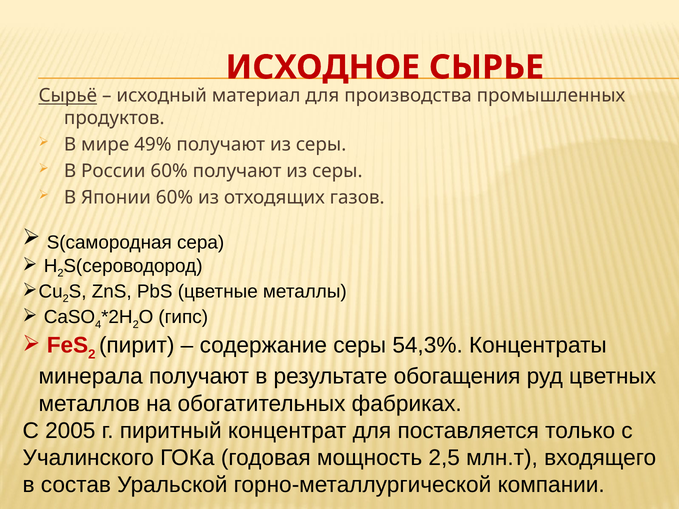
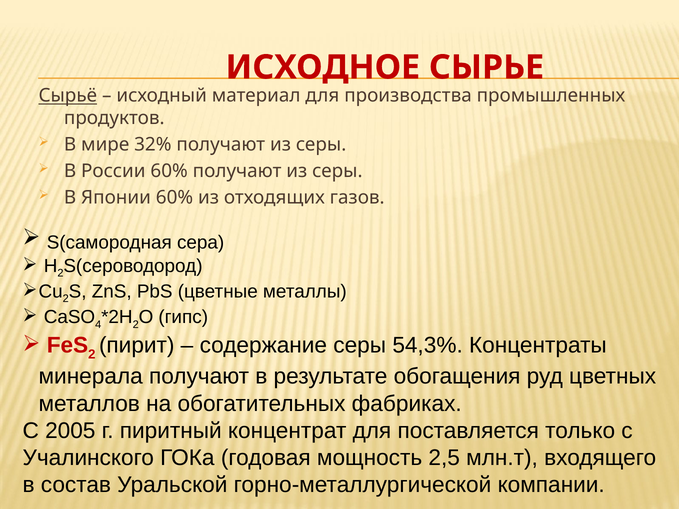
49%: 49% -> 32%
